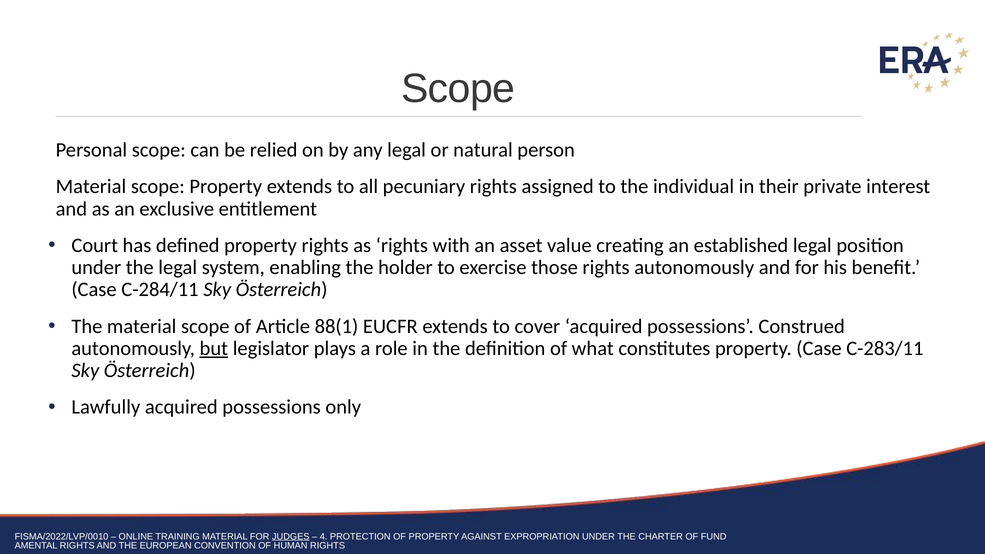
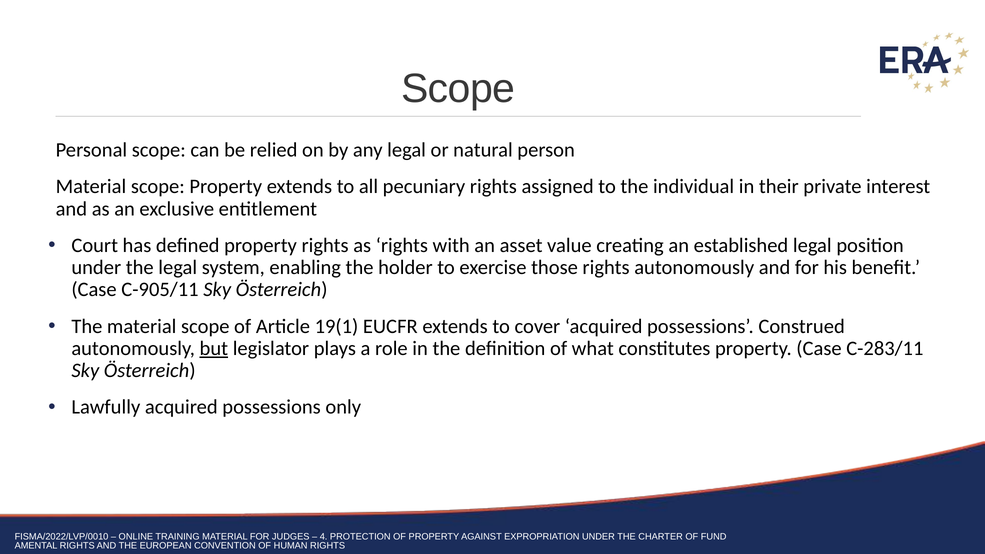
C-284/11: C-284/11 -> C-905/11
88(1: 88(1 -> 19(1
JUDGES underline: present -> none
